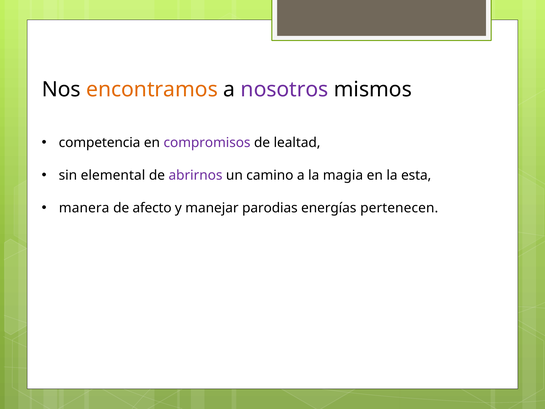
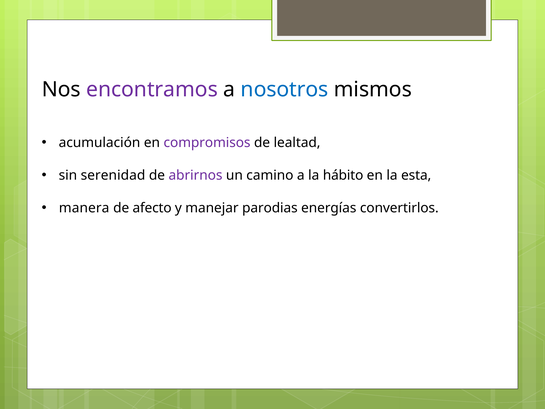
encontramos colour: orange -> purple
nosotros colour: purple -> blue
competencia: competencia -> acumulación
elemental: elemental -> serenidad
magia: magia -> hábito
pertenecen: pertenecen -> convertirlos
